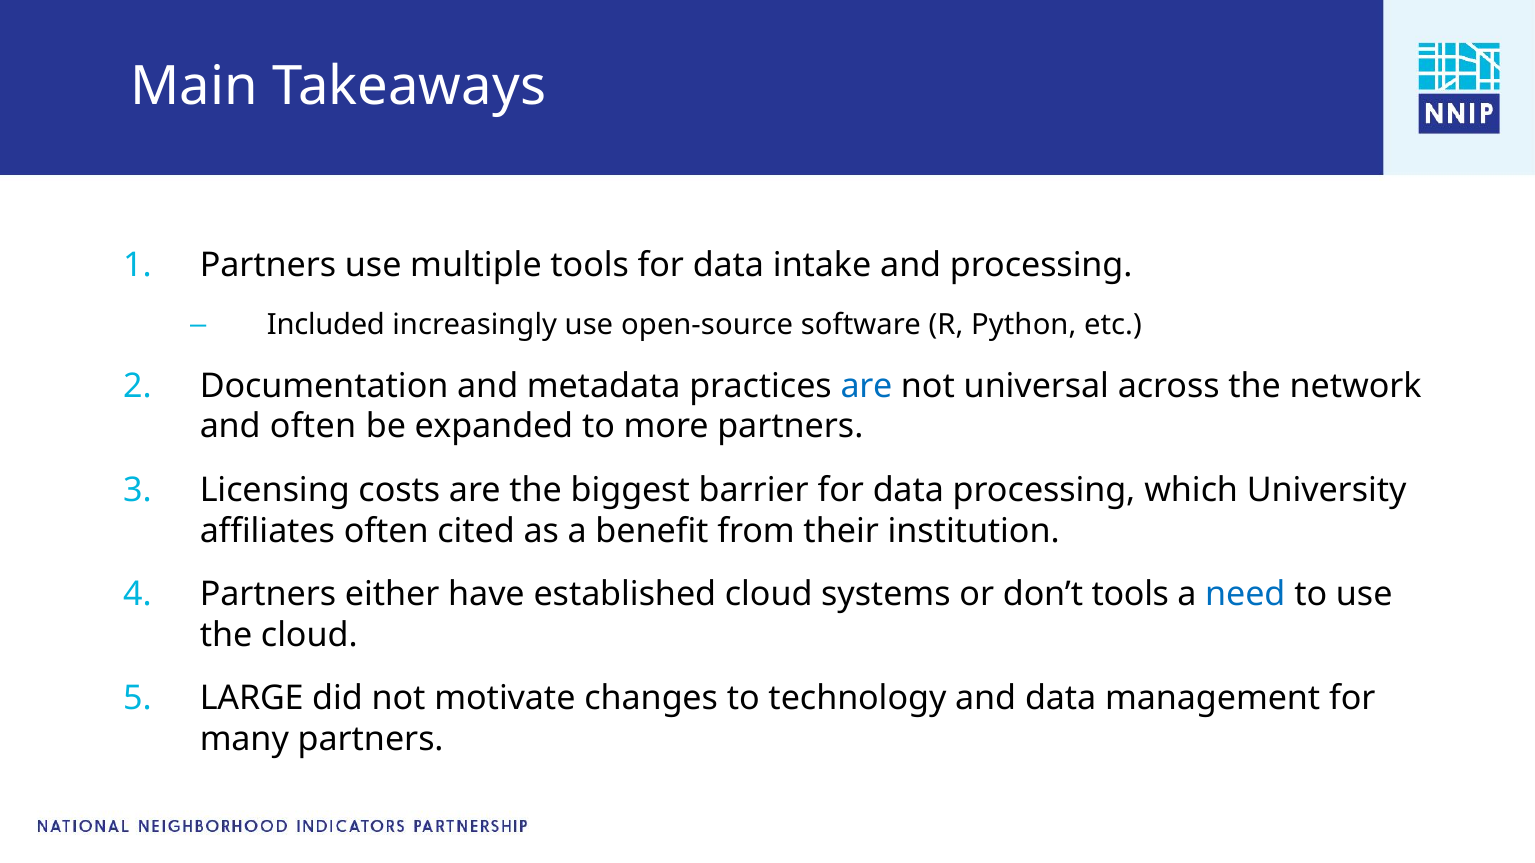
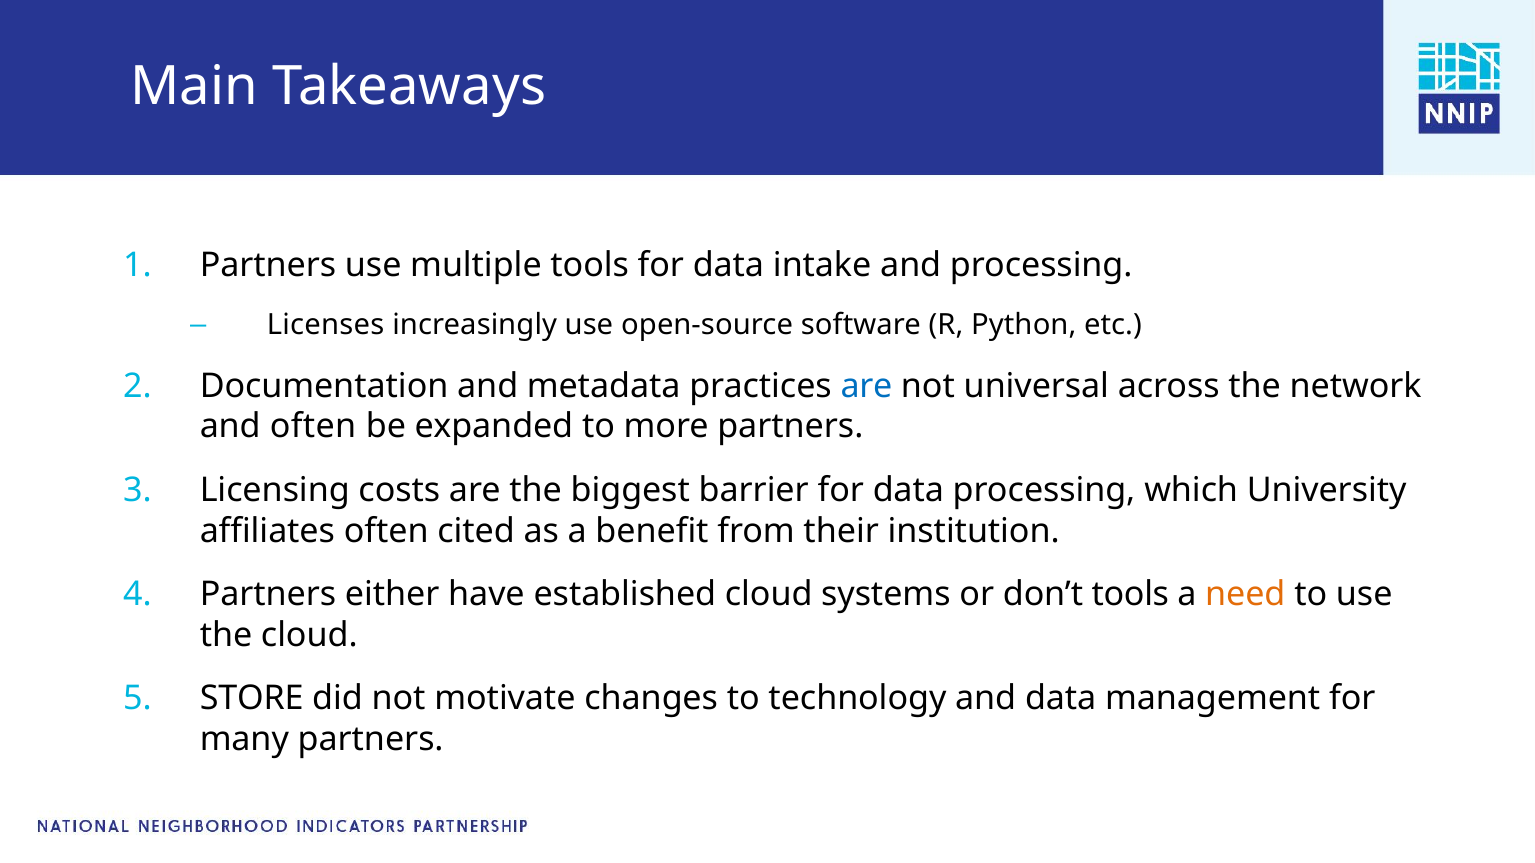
Included: Included -> Licenses
need colour: blue -> orange
LARGE: LARGE -> STORE
